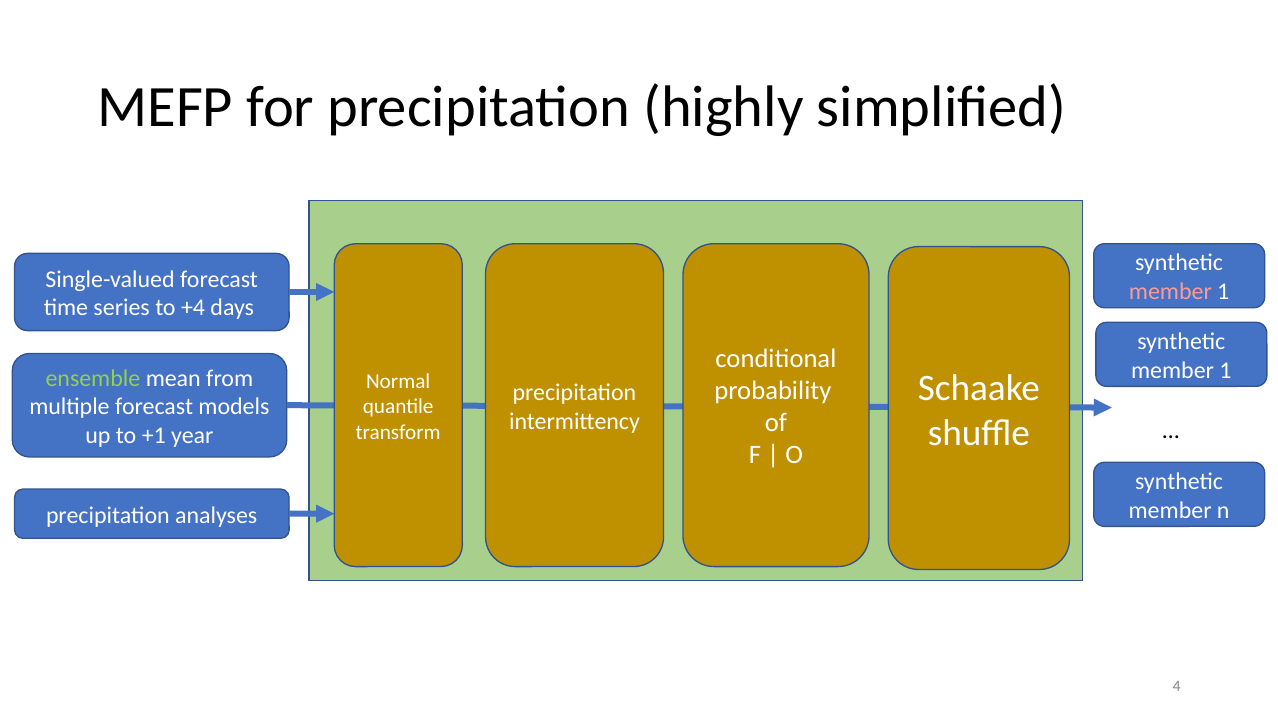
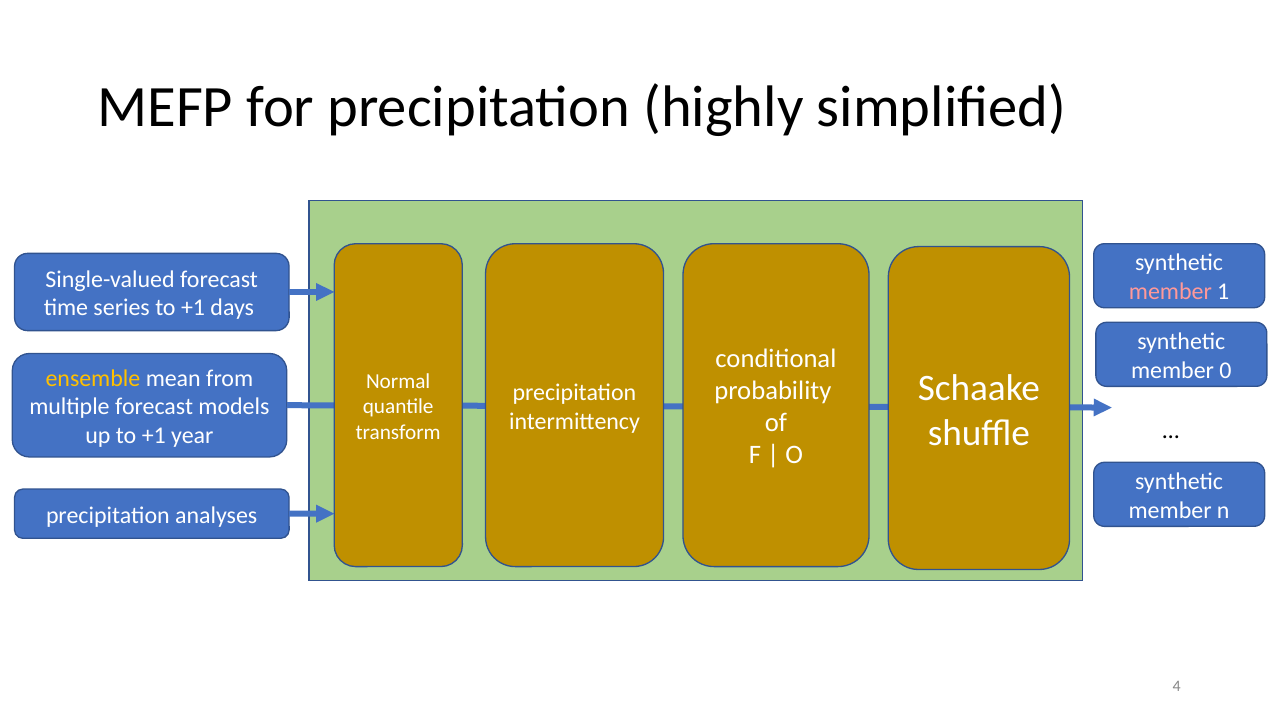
series to +4: +4 -> +1
1 at (1225, 370): 1 -> 0
ensemble colour: light green -> yellow
